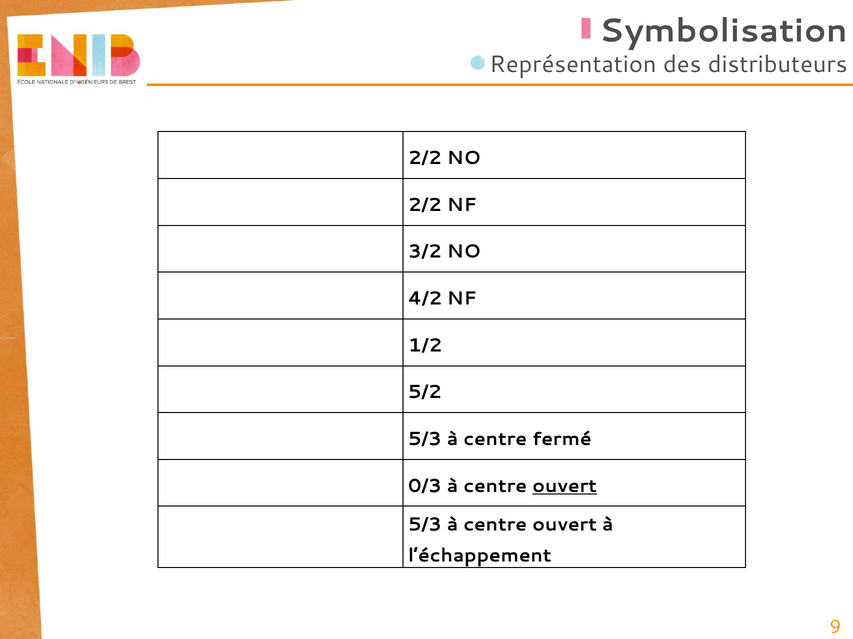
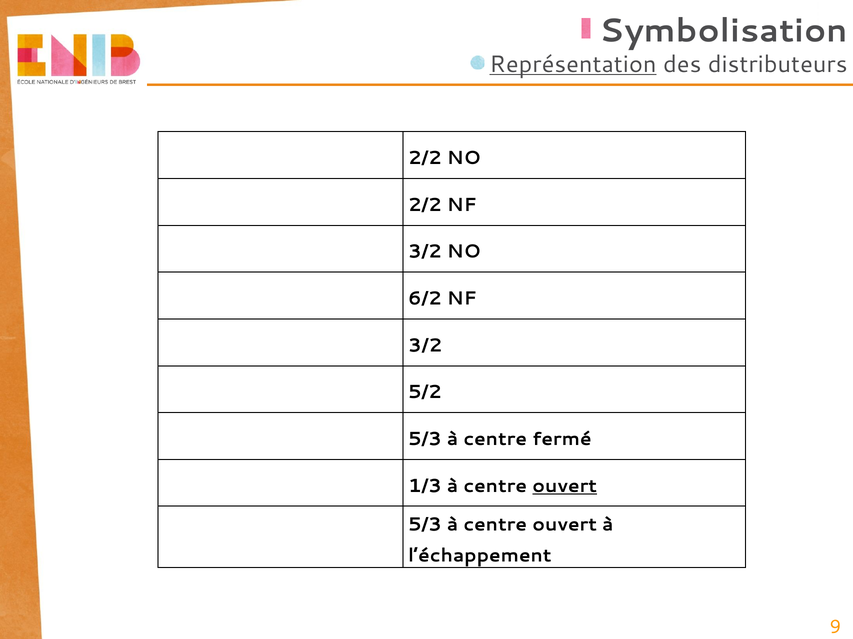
Représentation underline: none -> present
4/2: 4/2 -> 6/2
1/2 at (425, 346): 1/2 -> 3/2
0/3: 0/3 -> 1/3
